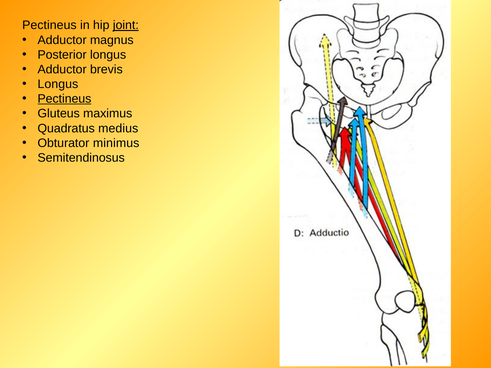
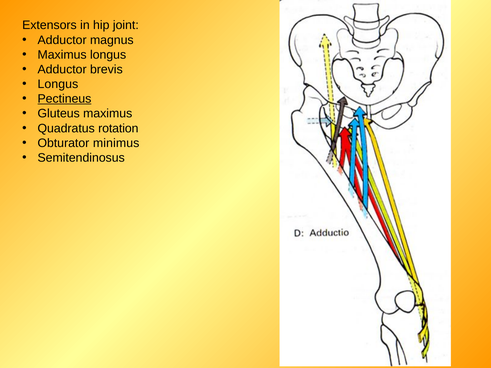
Pectineus at (49, 25): Pectineus -> Extensors
joint underline: present -> none
Posterior at (62, 55): Posterior -> Maximus
medius: medius -> rotation
